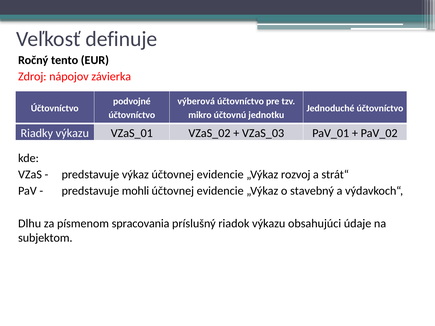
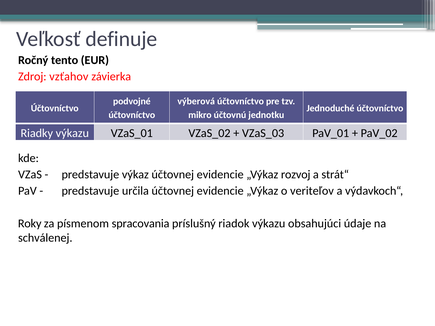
nápojov: nápojov -> vzťahov
mohli: mohli -> určila
stavebný: stavebný -> veriteľov
Dlhu: Dlhu -> Roky
subjektom: subjektom -> schválenej
